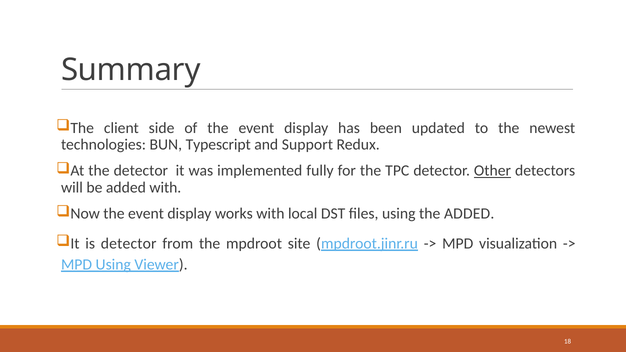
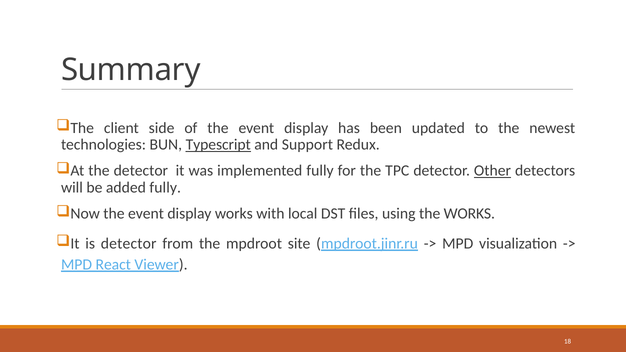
Typescript underline: none -> present
added with: with -> fully
the ADDED: ADDED -> WORKS
MPD Using: Using -> React
